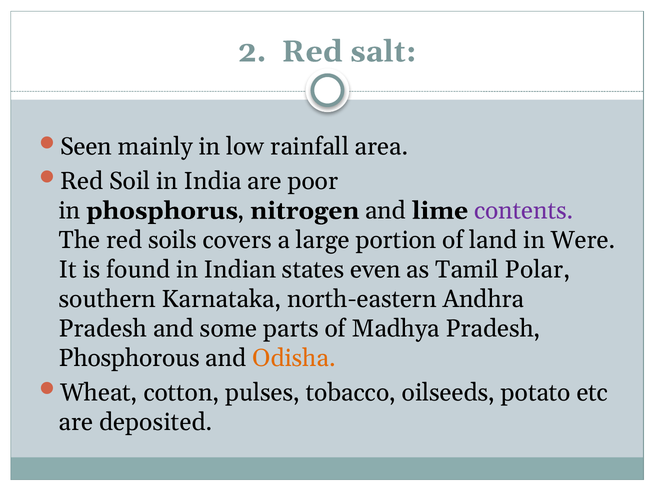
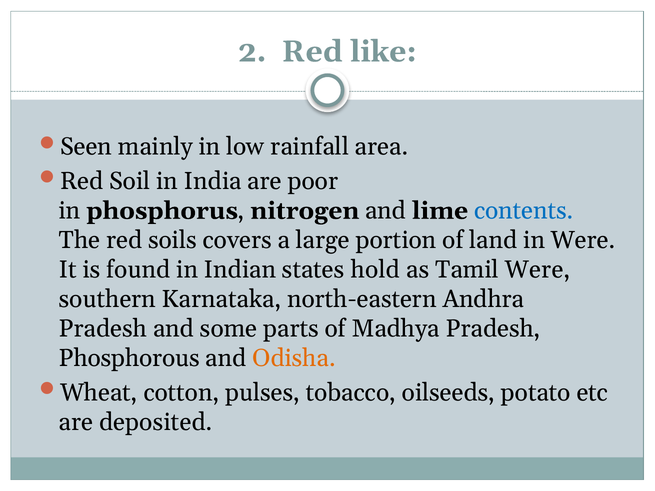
salt: salt -> like
contents colour: purple -> blue
even: even -> hold
Tamil Polar: Polar -> Were
